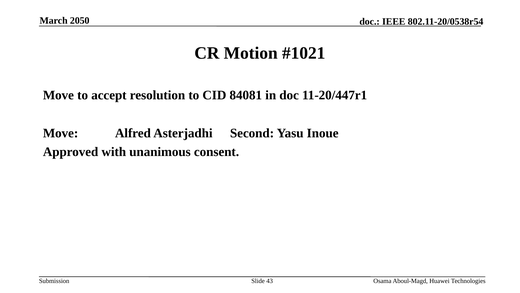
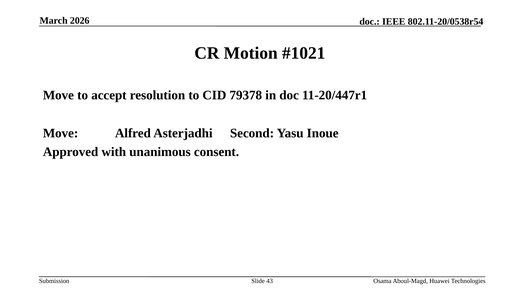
2050: 2050 -> 2026
84081: 84081 -> 79378
